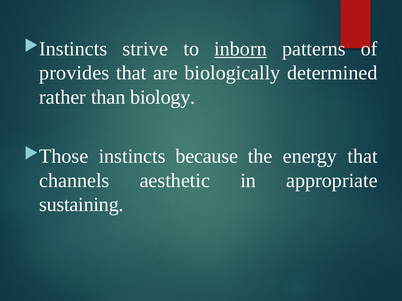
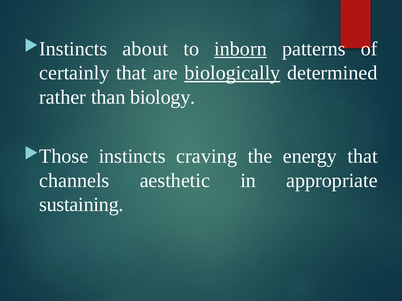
strive: strive -> about
provides: provides -> certainly
biologically underline: none -> present
because: because -> craving
